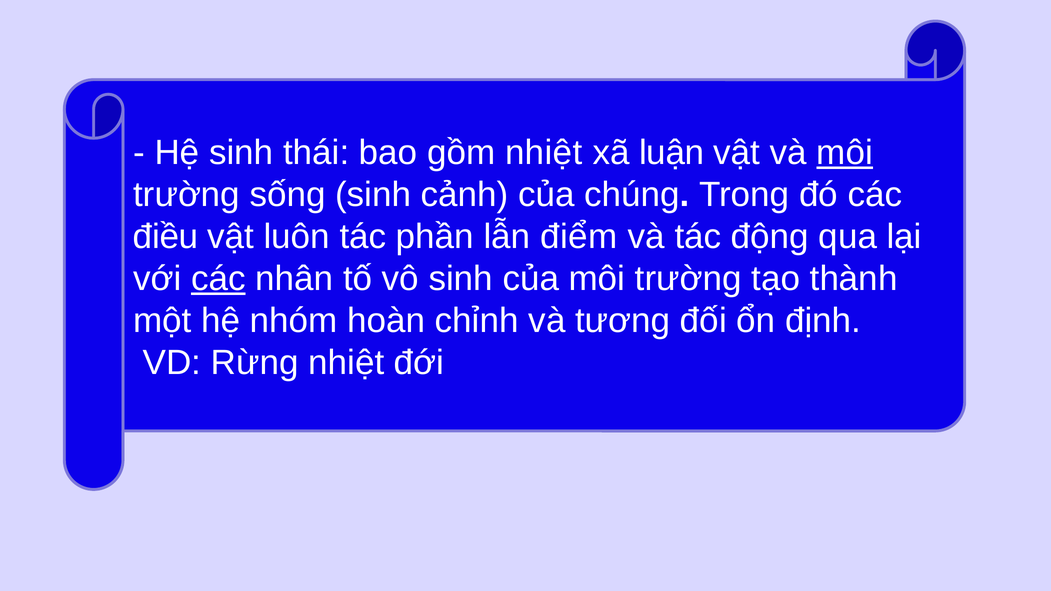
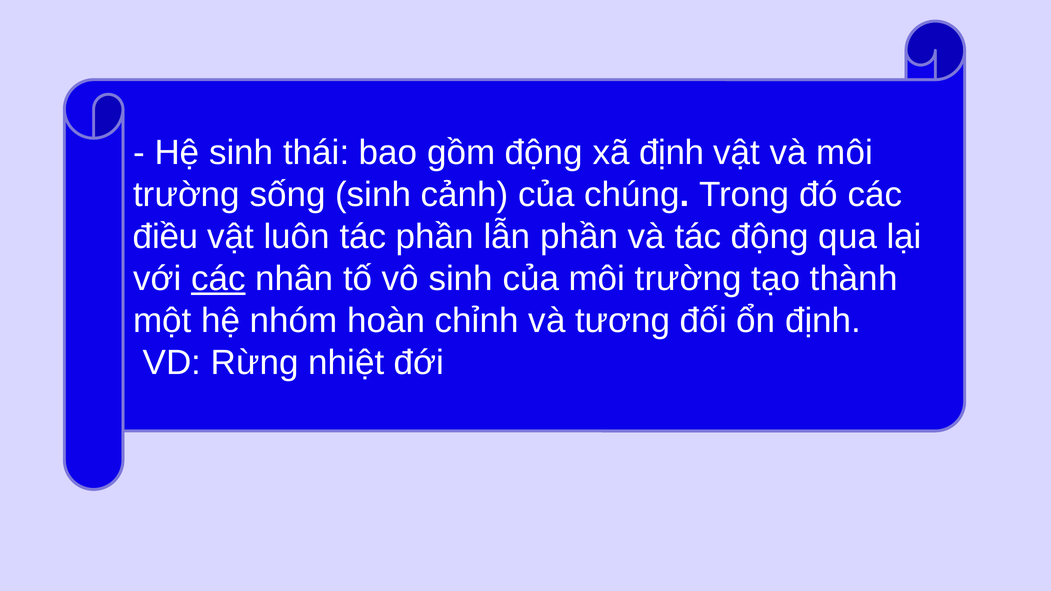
gồm nhiệt: nhiệt -> động
xã luận: luận -> định
môi at (845, 153) underline: present -> none
lẫn điểm: điểm -> phần
